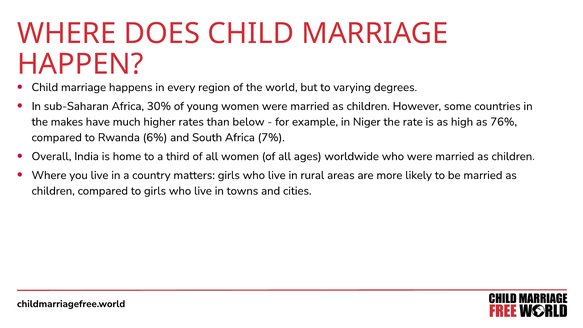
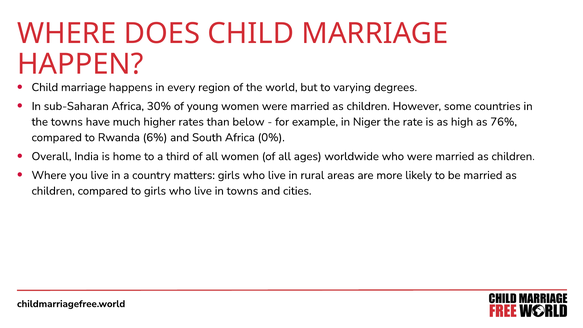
the makes: makes -> towns
7%: 7% -> 0%
